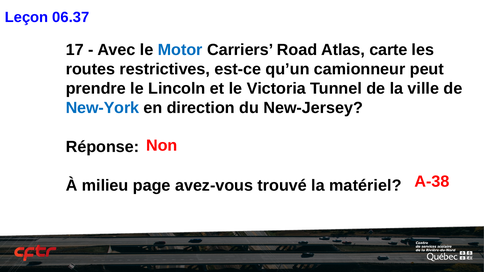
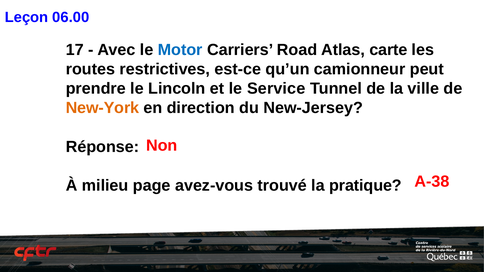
06.37: 06.37 -> 06.00
Victoria: Victoria -> Service
New-York colour: blue -> orange
matériel: matériel -> pratique
